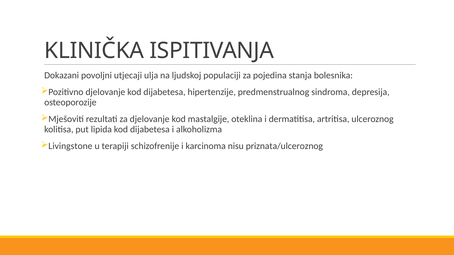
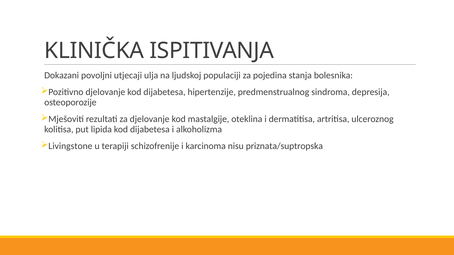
priznata/ulceroznog: priznata/ulceroznog -> priznata/suptropska
